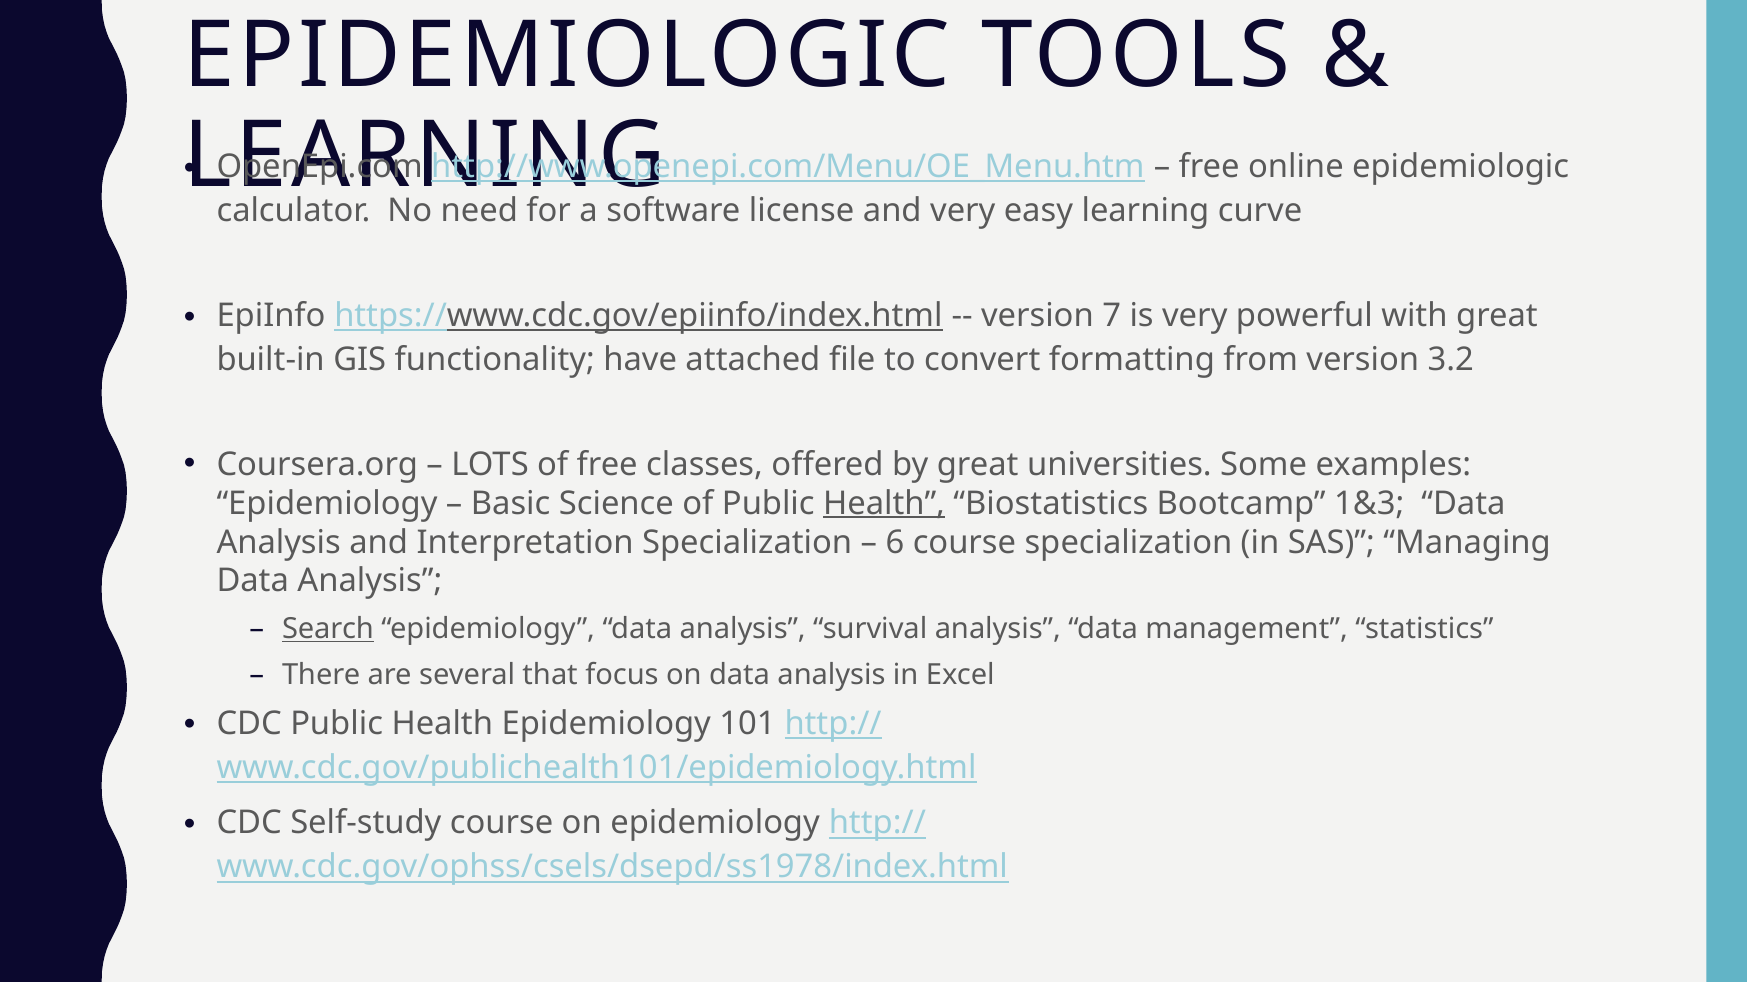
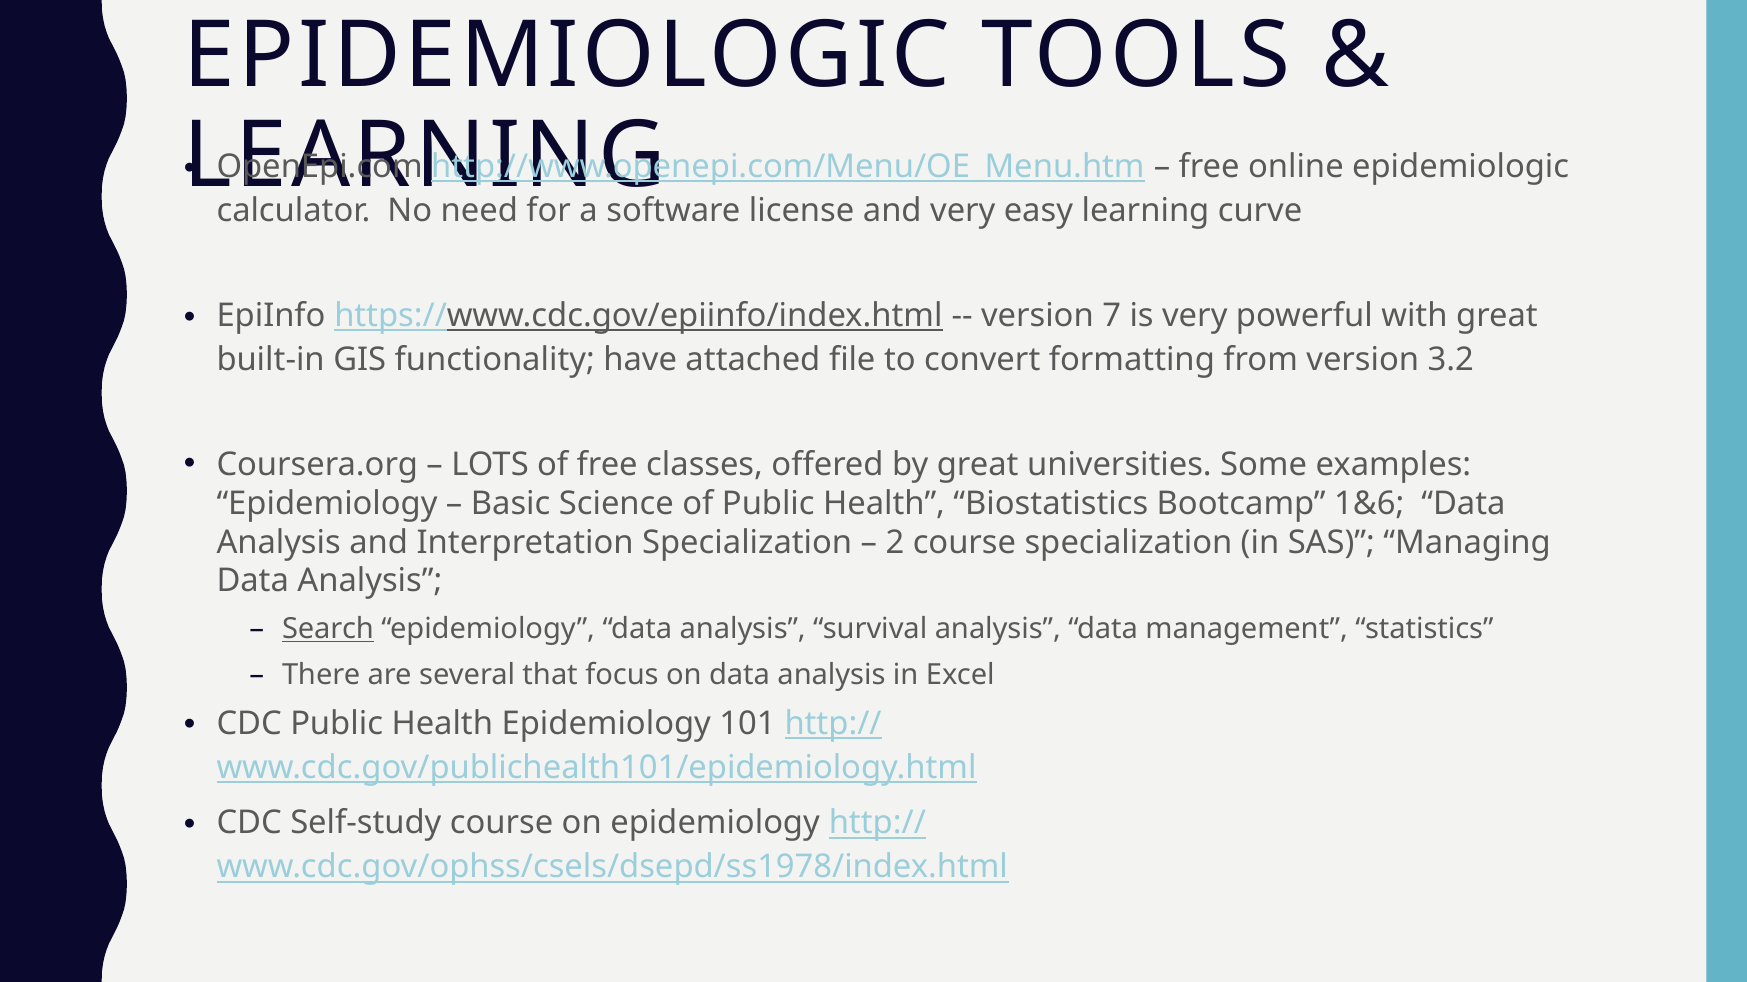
Health at (884, 504) underline: present -> none
1&3: 1&3 -> 1&6
6: 6 -> 2
